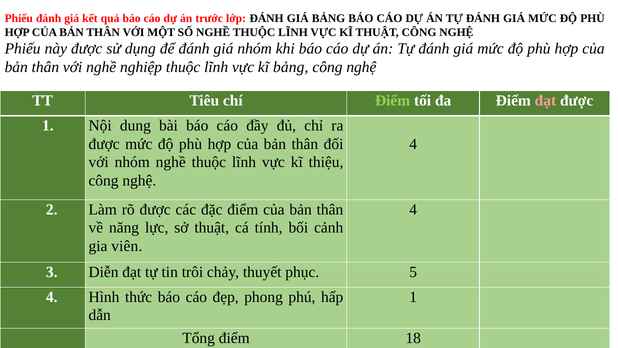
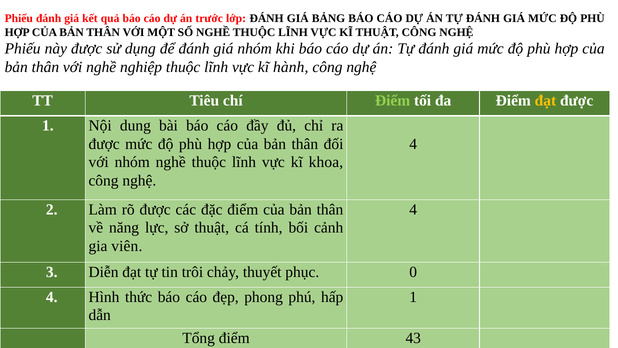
kĩ bảng: bảng -> hành
đạt at (545, 101) colour: pink -> yellow
thiệu: thiệu -> khoa
5: 5 -> 0
18: 18 -> 43
